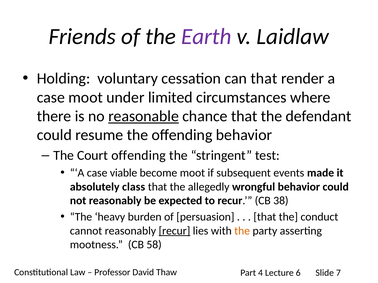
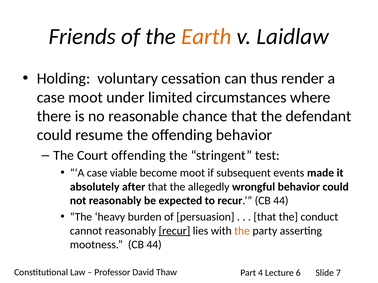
Earth colour: purple -> orange
can that: that -> thus
reasonable underline: present -> none
class: class -> after
recur CB 38: 38 -> 44
mootness CB 58: 58 -> 44
